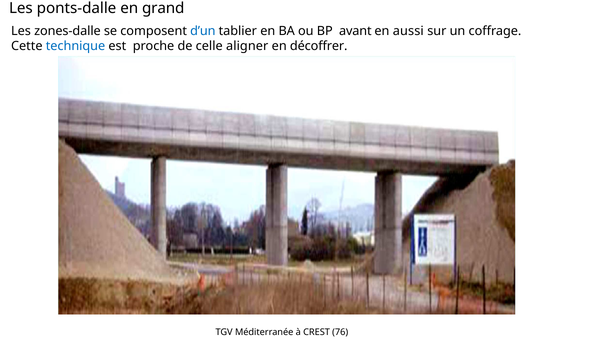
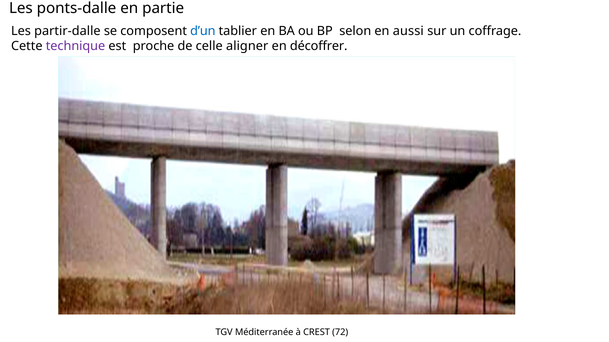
grand: grand -> partie
zones-dalle: zones-dalle -> partir-dalle
avant: avant -> selon
technique colour: blue -> purple
76: 76 -> 72
